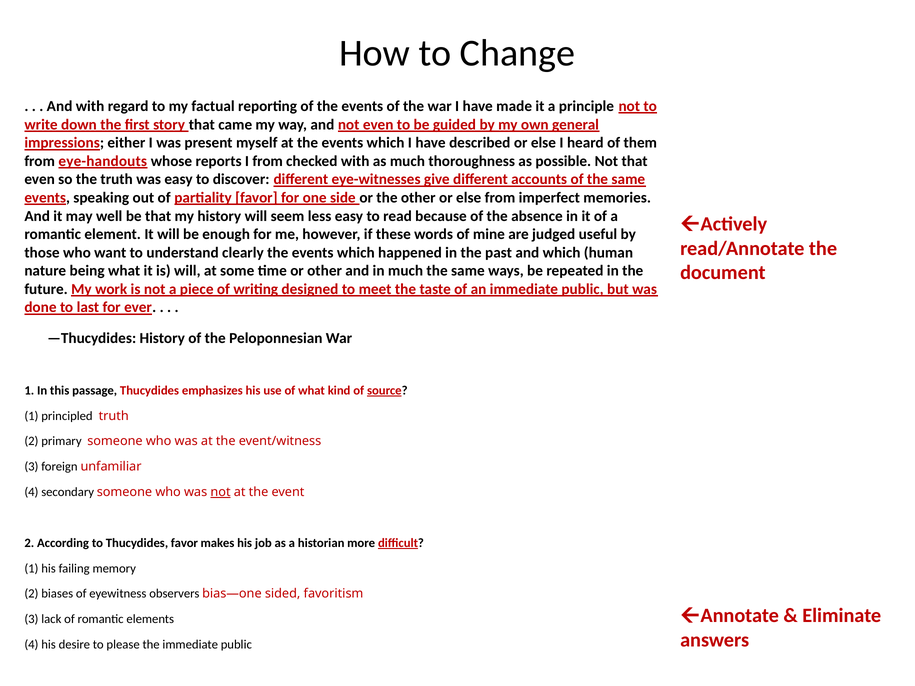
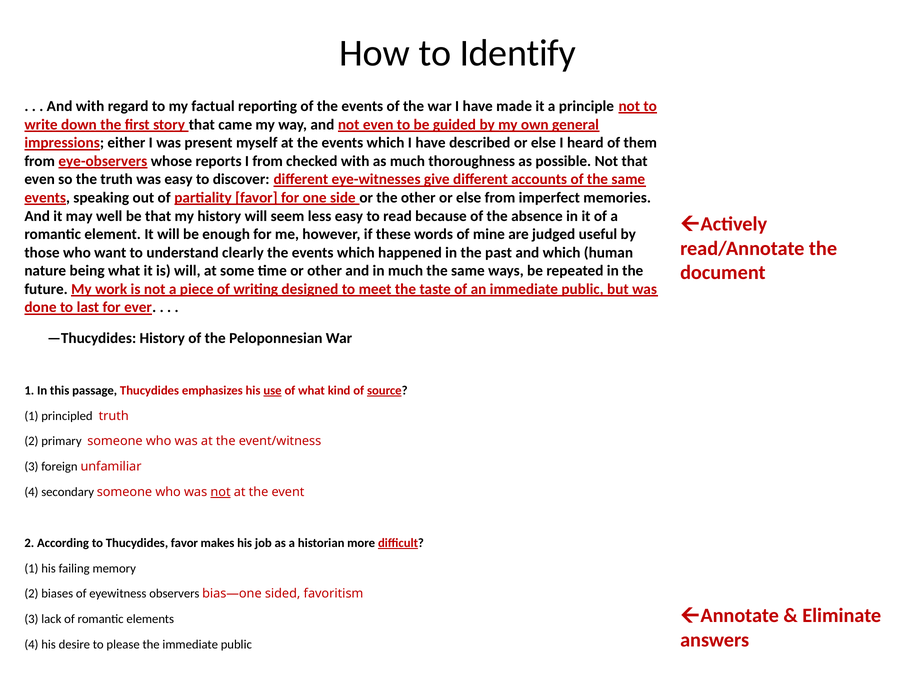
Change: Change -> Identify
eye-handouts: eye-handouts -> eye-observers
use underline: none -> present
